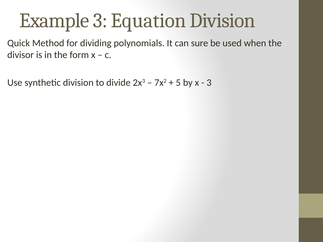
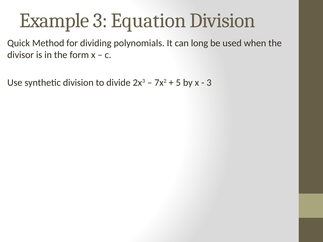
sure: sure -> long
